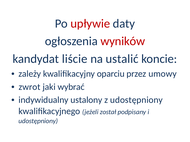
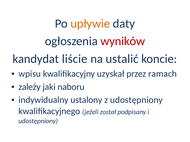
upływie colour: red -> orange
zależy: zależy -> wpisu
oparciu: oparciu -> uzyskał
umowy: umowy -> ramach
zwrot: zwrot -> zależy
wybrać: wybrać -> naboru
